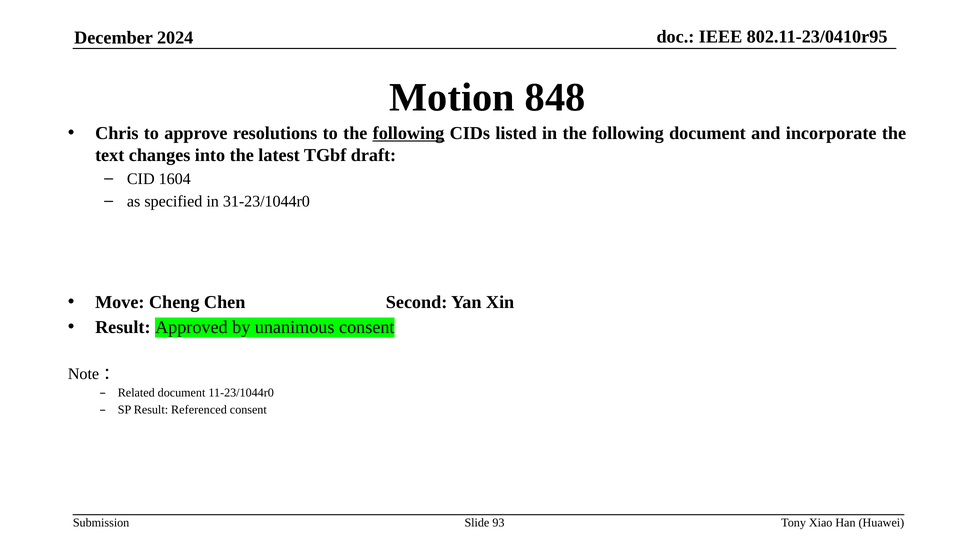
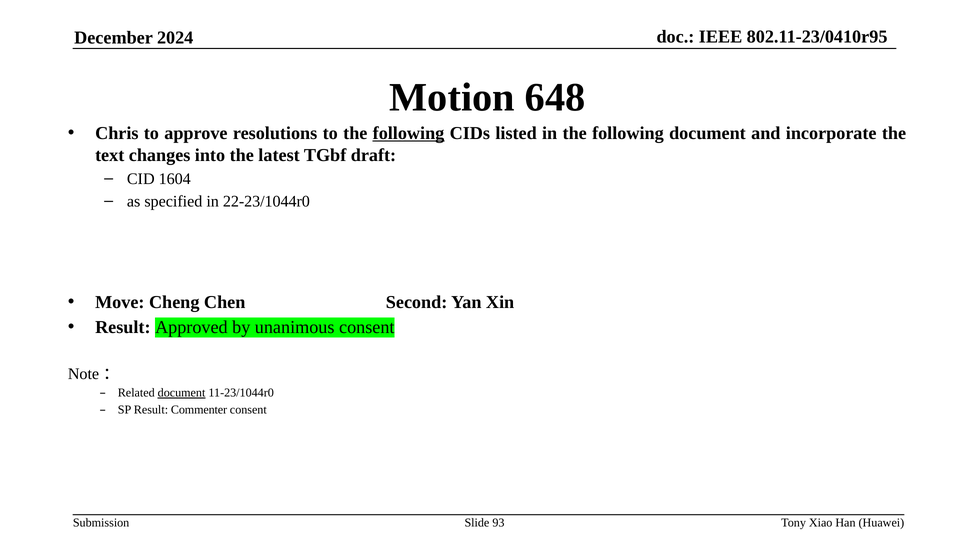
848: 848 -> 648
31-23/1044r0: 31-23/1044r0 -> 22-23/1044r0
document at (182, 393) underline: none -> present
Referenced: Referenced -> Commenter
